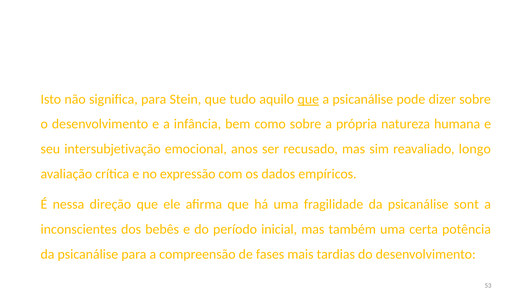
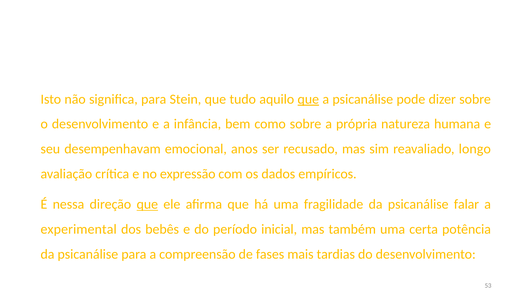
intersubjetivação: intersubjetivação -> desempenhavam
que at (147, 205) underline: none -> present
sont: sont -> falar
inconscientes: inconscientes -> experimental
